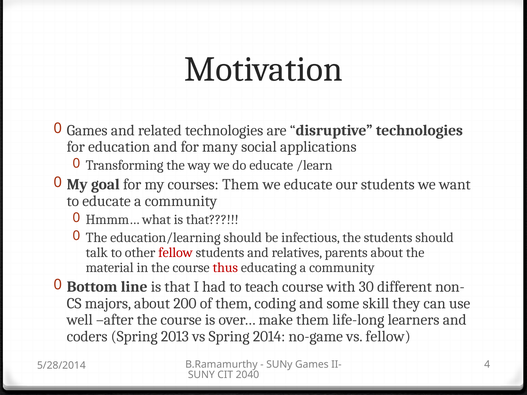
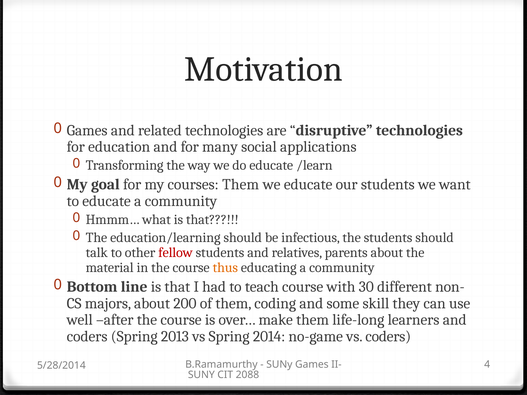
thus colour: red -> orange
vs fellow: fellow -> coders
2040: 2040 -> 2088
